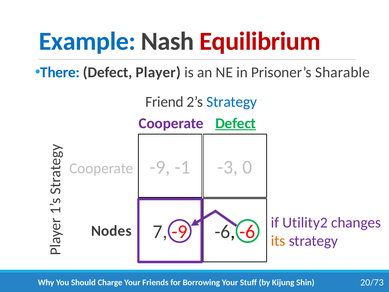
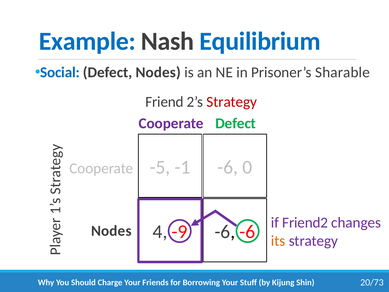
Equilibrium colour: red -> blue
There: There -> Social
Defect Player: Player -> Nodes
Strategy at (232, 102) colour: blue -> red
Defect at (236, 123) underline: present -> none
-9 at (160, 167): -9 -> -5
-1 -3: -3 -> -6
Utility2: Utility2 -> Friend2
7: 7 -> 4
